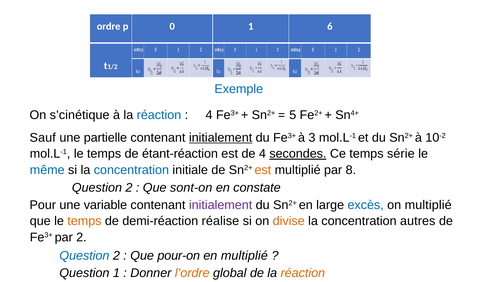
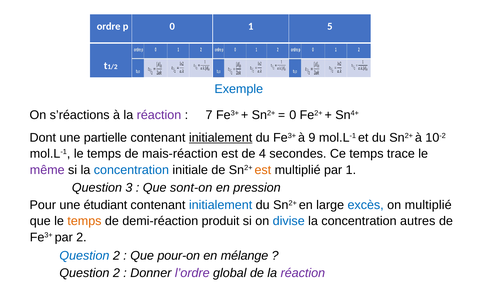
6: 6 -> 5
s’cinétique: s’cinétique -> s’réactions
réaction at (159, 115) colour: blue -> purple
4 at (209, 115): 4 -> 7
5 at (293, 115): 5 -> 0
Sauf: Sauf -> Dont
3: 3 -> 9
étant-réaction: étant-réaction -> mais-réaction
secondes underline: present -> none
série: série -> trace
même colour: blue -> purple
par 8: 8 -> 1
2 at (129, 188): 2 -> 3
constate: constate -> pression
variable: variable -> étudiant
initialement at (221, 205) colour: purple -> blue
réalise: réalise -> produit
divise colour: orange -> blue
en multiplié: multiplié -> mélange
1 at (116, 273): 1 -> 2
l’ordre colour: orange -> purple
réaction at (303, 273) colour: orange -> purple
